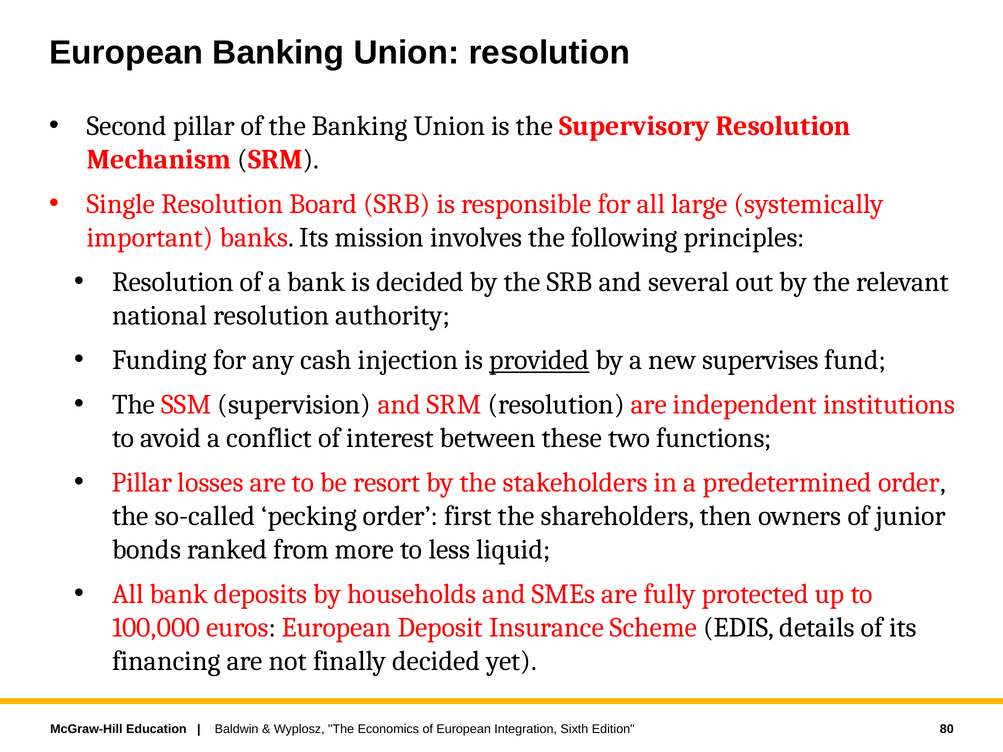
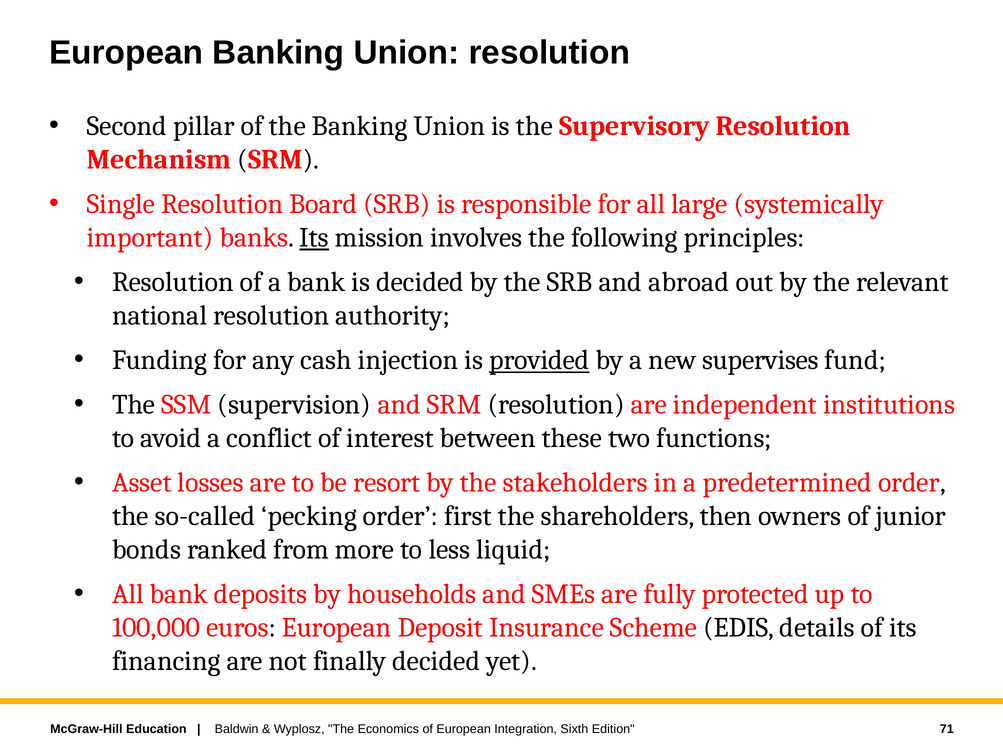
Its at (314, 238) underline: none -> present
several: several -> abroad
Pillar at (142, 483): Pillar -> Asset
80: 80 -> 71
